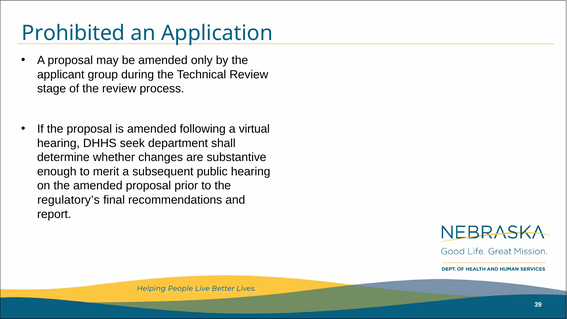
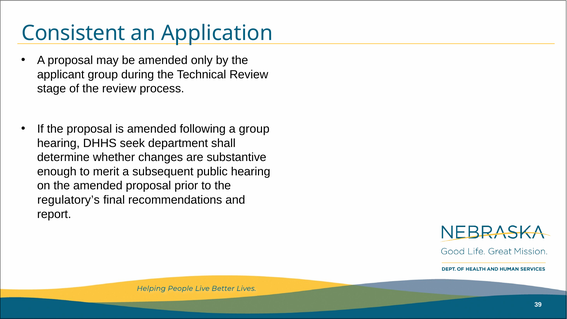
Prohibited: Prohibited -> Consistent
a virtual: virtual -> group
